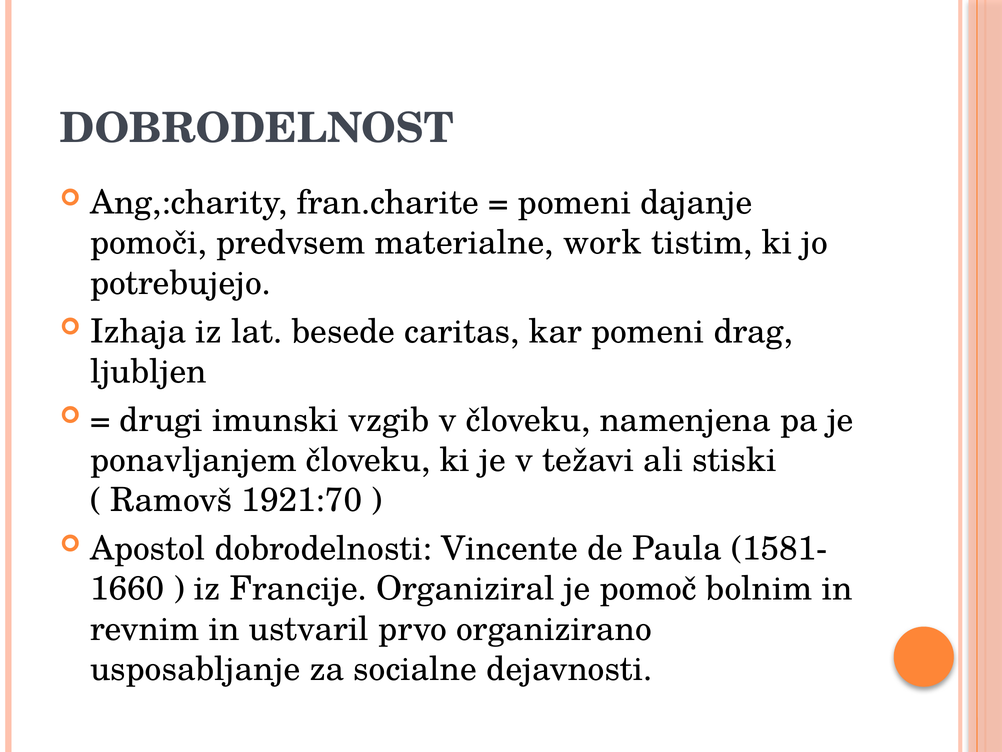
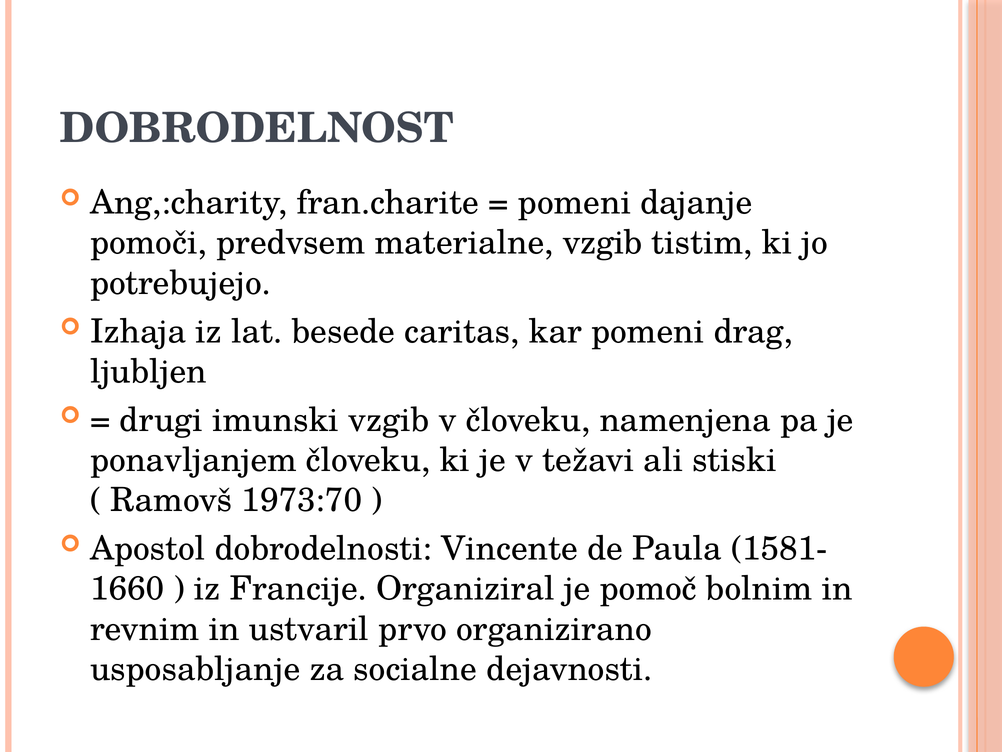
materialne work: work -> vzgib
1921:70: 1921:70 -> 1973:70
